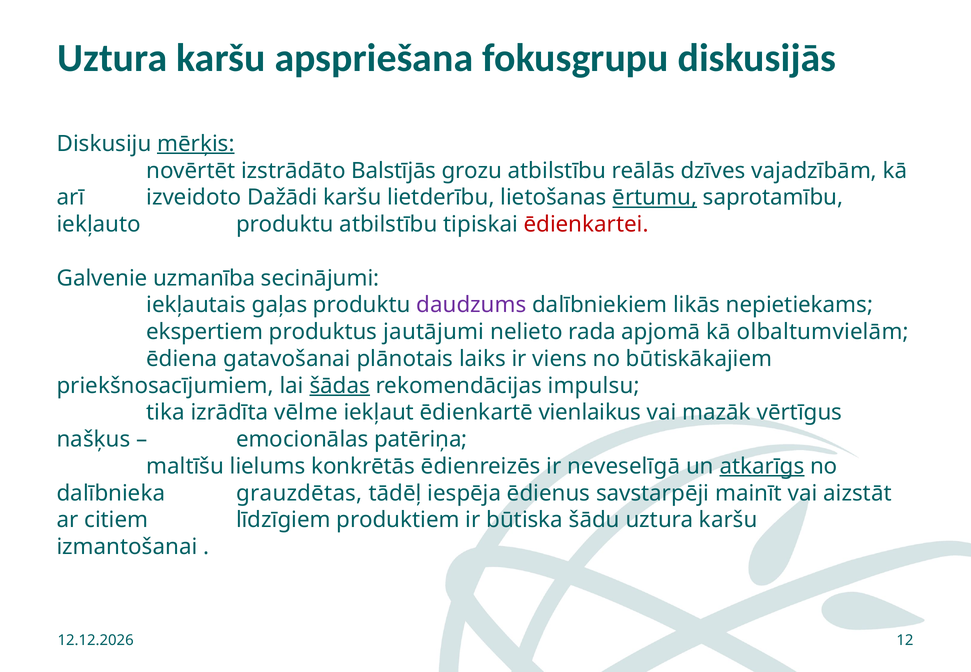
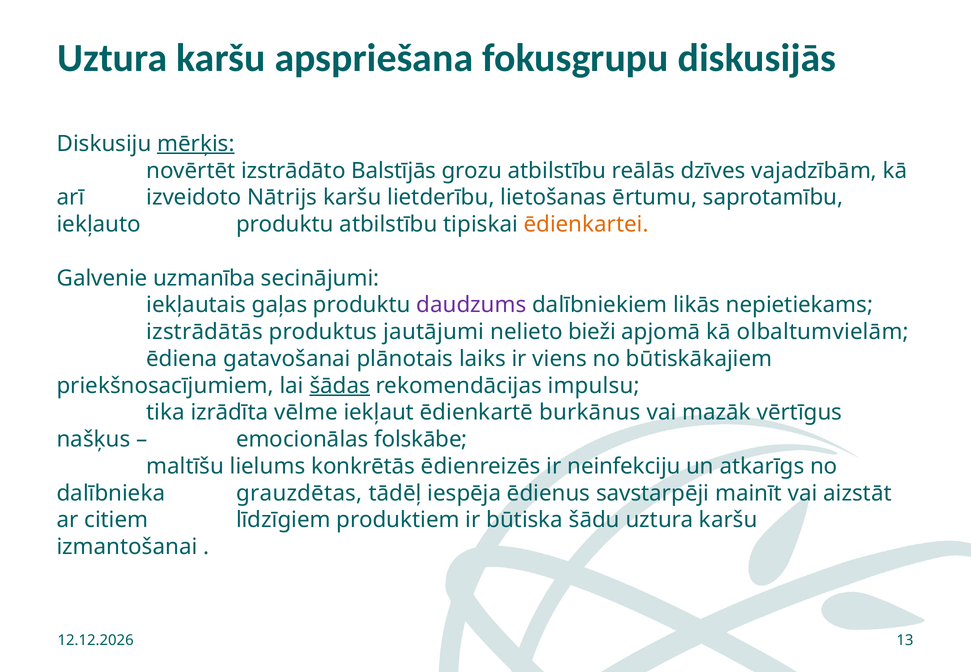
Dažādi: Dažādi -> Nātrijs
ērtumu underline: present -> none
ēdienkartei colour: red -> orange
ekspertiem: ekspertiem -> izstrādātās
rada: rada -> bieži
vienlaikus: vienlaikus -> burkānus
patēriņa: patēriņa -> folskābe
neveselīgā: neveselīgā -> neinfekciju
atkarīgs underline: present -> none
12: 12 -> 13
